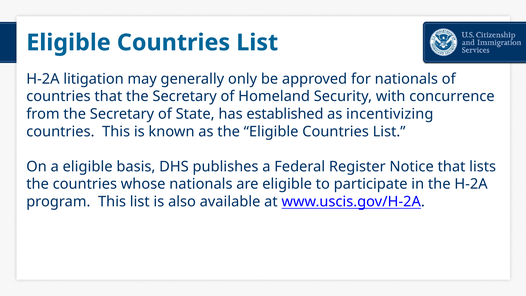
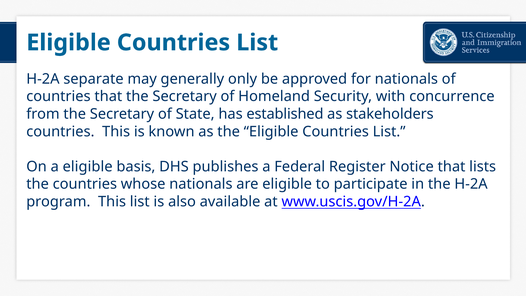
litigation: litigation -> separate
incentivizing: incentivizing -> stakeholders
